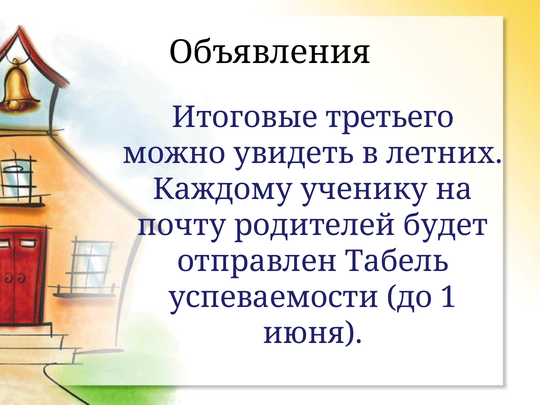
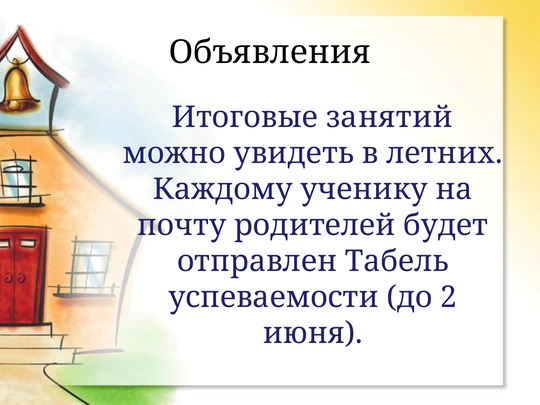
третьего: третьего -> занятий
1: 1 -> 2
